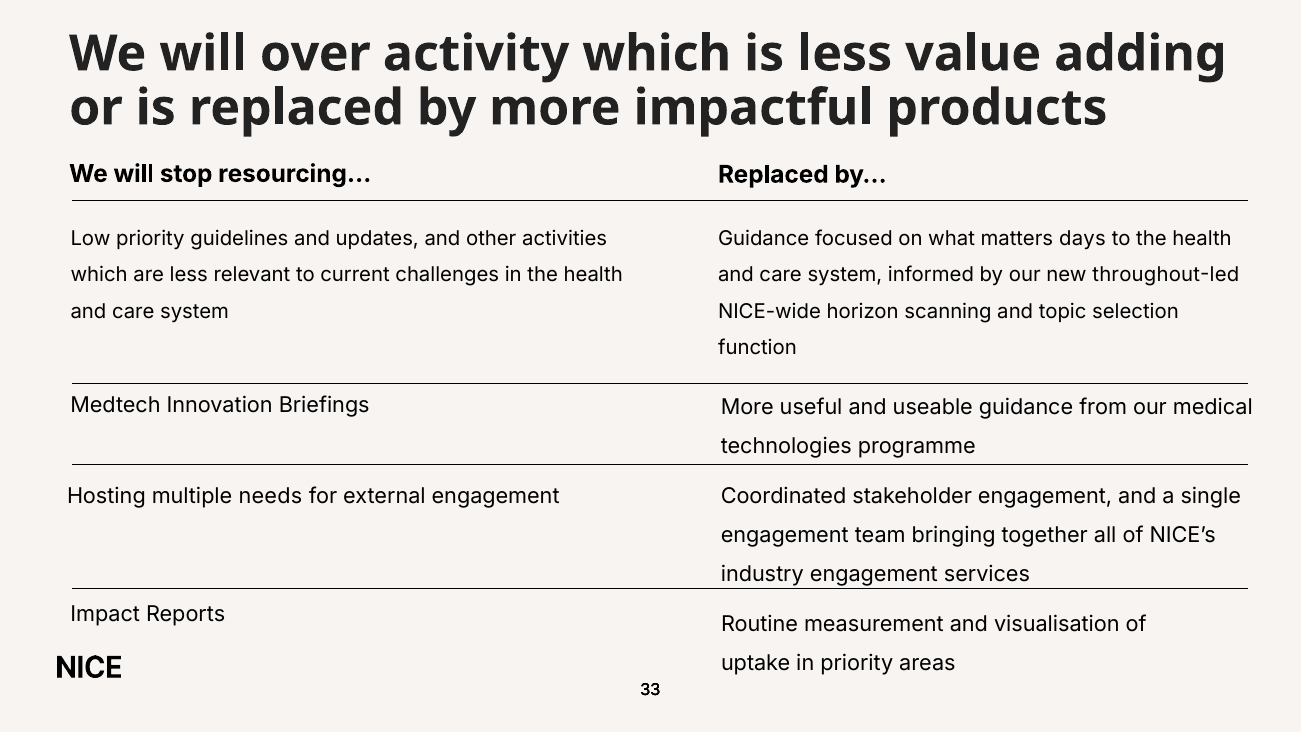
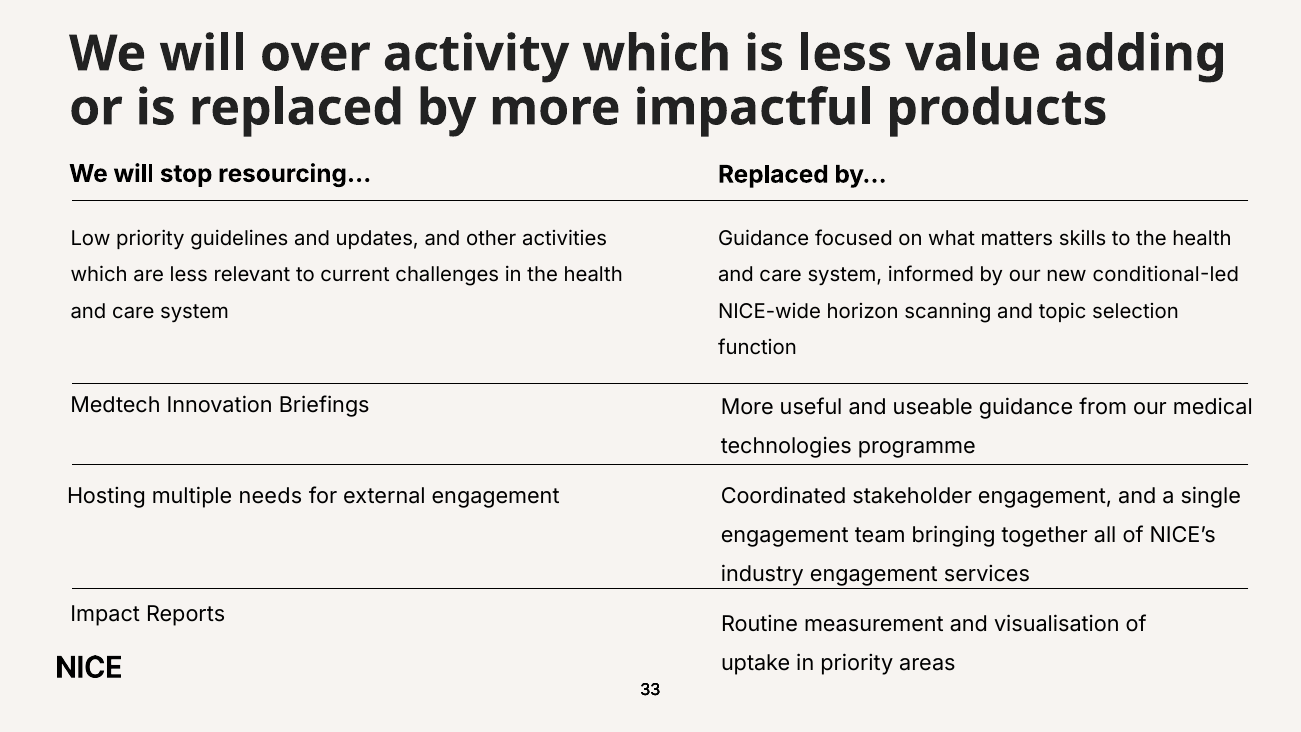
days: days -> skills
throughout-led: throughout-led -> conditional-led
